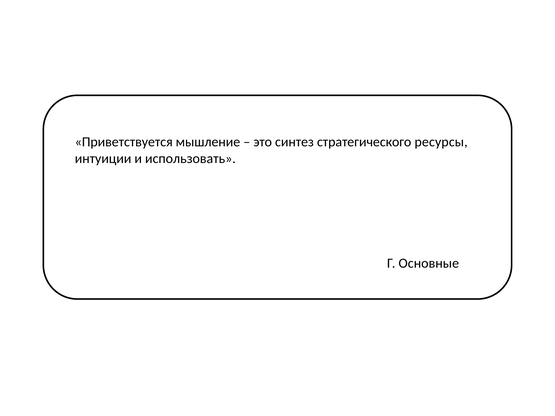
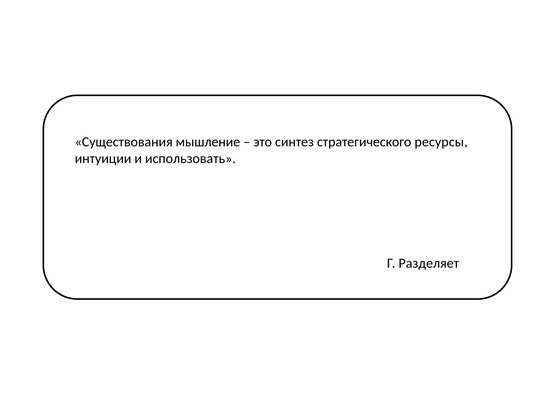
Приветствуется: Приветствуется -> Существования
Основные: Основные -> Разделяет
